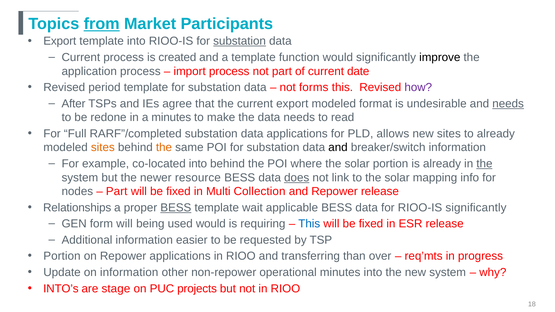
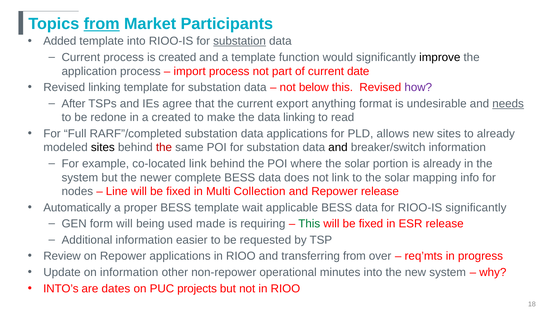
Export at (60, 41): Export -> Added
Revised period: period -> linking
forms: forms -> below
export modeled: modeled -> anything
a minutes: minutes -> created
data needs: needs -> linking
sites at (103, 148) colour: orange -> black
the at (164, 148) colour: orange -> red
co-located into: into -> link
the at (484, 164) underline: present -> none
resource: resource -> complete
does underline: present -> none
Part at (117, 192): Part -> Line
Relationships: Relationships -> Automatically
BESS at (176, 208) underline: present -> none
used would: would -> made
This at (309, 224) colour: blue -> green
Portion at (62, 256): Portion -> Review
transferring than: than -> from
stage: stage -> dates
